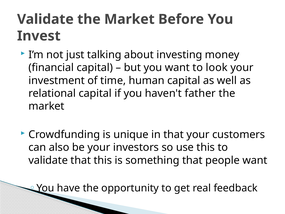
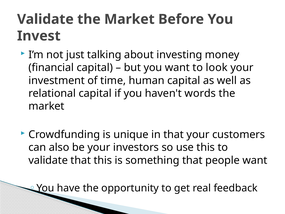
father: father -> words
